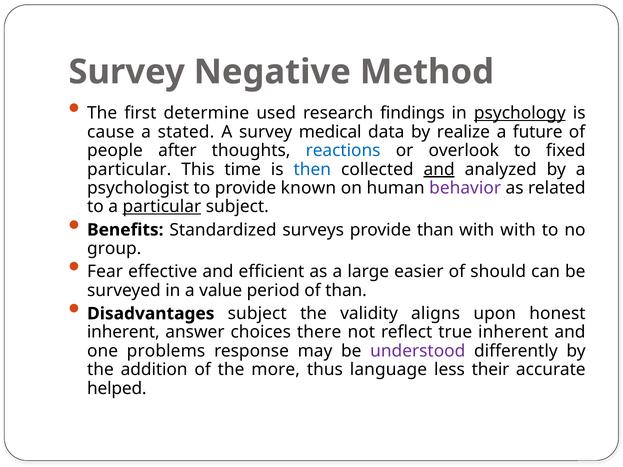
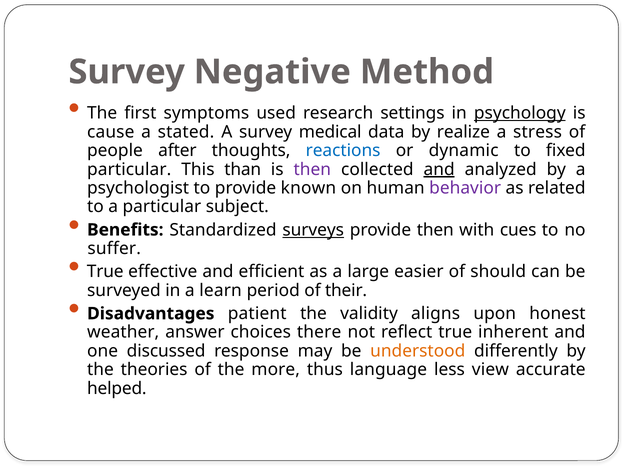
determine: determine -> symptoms
findings: findings -> settings
future: future -> stress
overlook: overlook -> dynamic
time: time -> than
then at (312, 169) colour: blue -> purple
particular at (162, 207) underline: present -> none
surveys underline: none -> present
provide than: than -> then
with with: with -> cues
group: group -> suffer
Fear at (105, 272): Fear -> True
value: value -> learn
of than: than -> their
Disadvantages subject: subject -> patient
inherent at (123, 332): inherent -> weather
problems: problems -> discussed
understood colour: purple -> orange
addition: addition -> theories
their: their -> view
